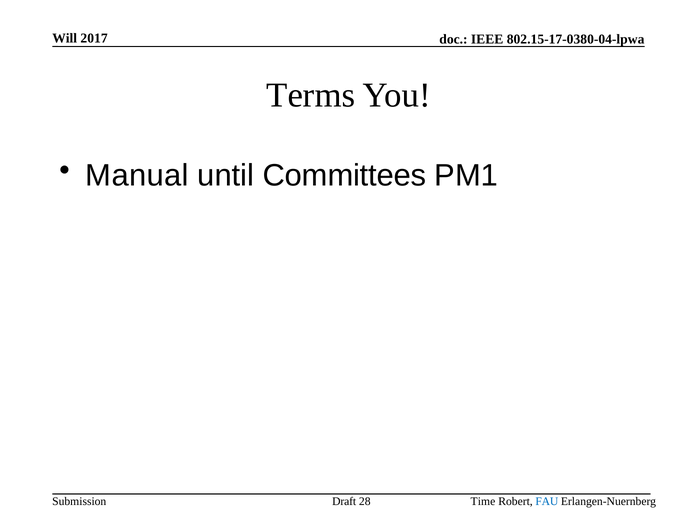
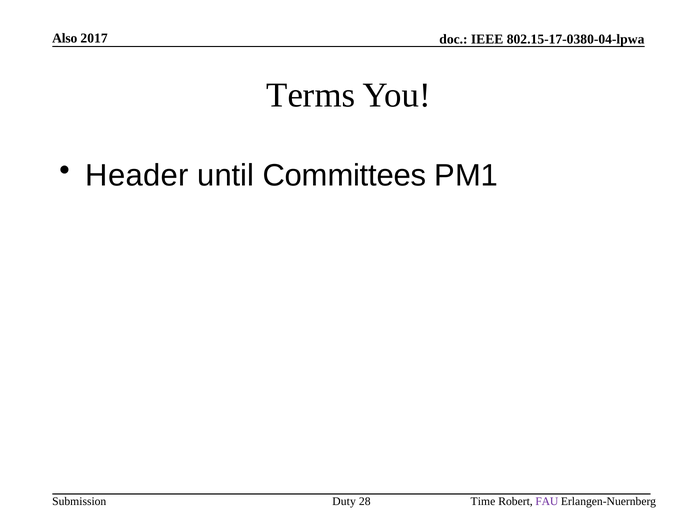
Will: Will -> Also
Manual: Manual -> Header
Draft: Draft -> Duty
FAU colour: blue -> purple
